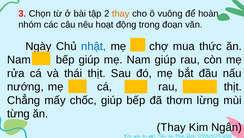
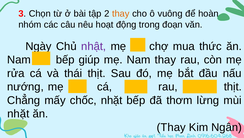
nhật colour: blue -> purple
Nam giúp: giúp -> thay
chốc giúp: giúp -> nhặt
từng at (18, 113): từng -> nhặt
